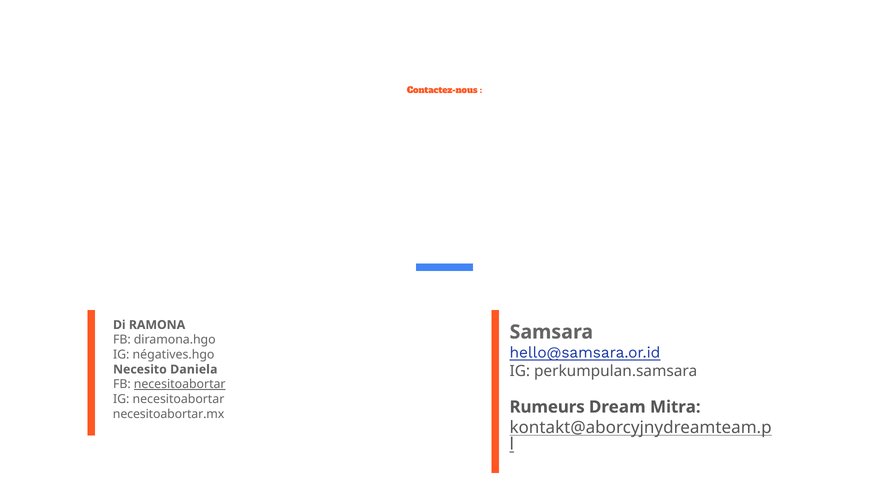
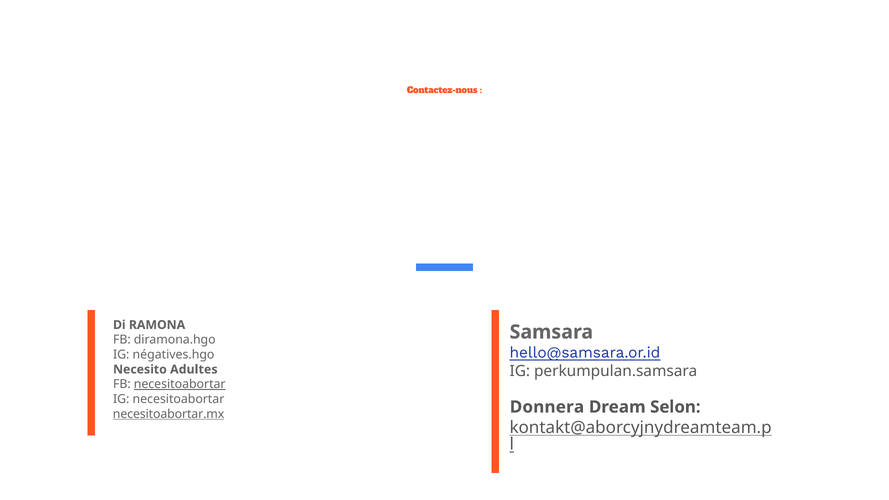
Daniela: Daniela -> Adultes
Rumeurs: Rumeurs -> Donnera
Mitra: Mitra -> Selon
necesitoabortar.mx underline: none -> present
